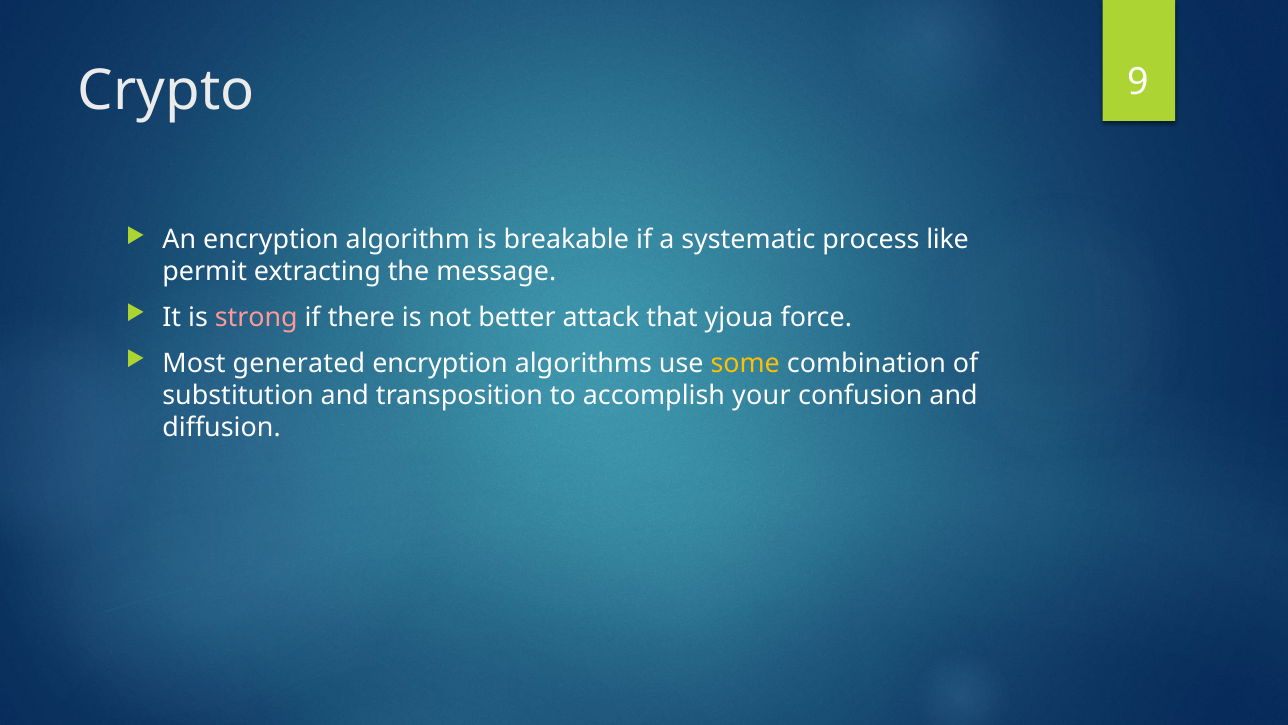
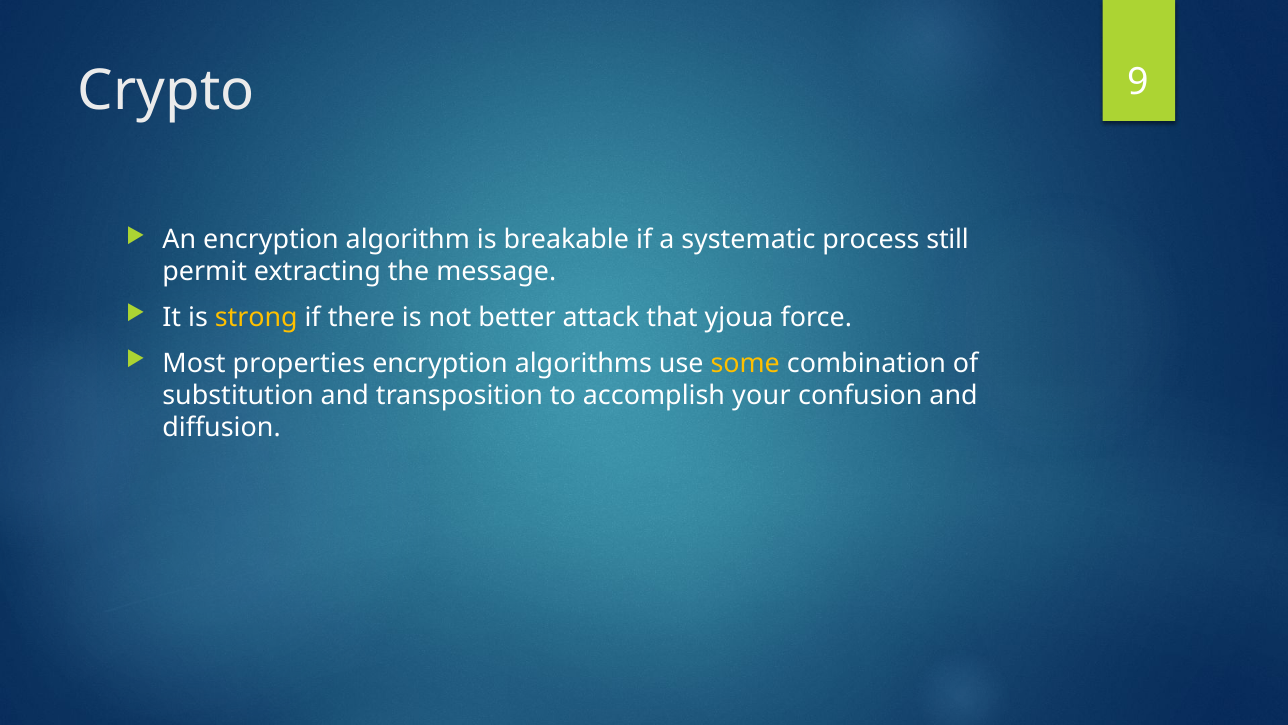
like: like -> still
strong colour: pink -> yellow
generated: generated -> properties
